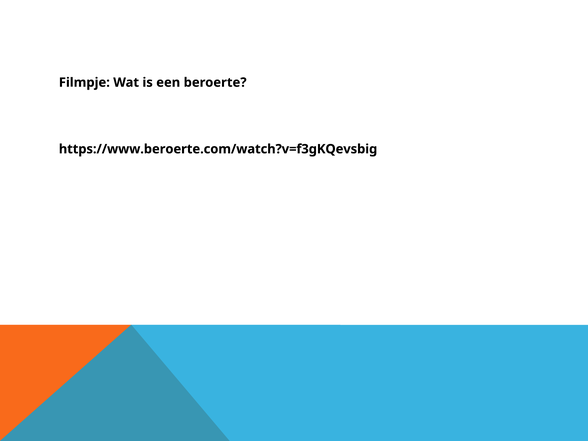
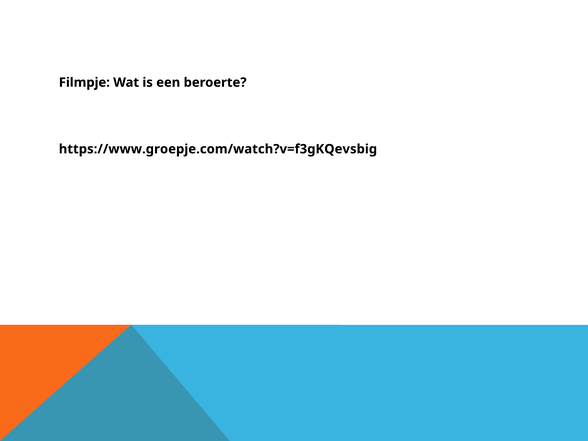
https://www.beroerte.com/watch?v=f3gKQevsbig: https://www.beroerte.com/watch?v=f3gKQevsbig -> https://www.groepje.com/watch?v=f3gKQevsbig
